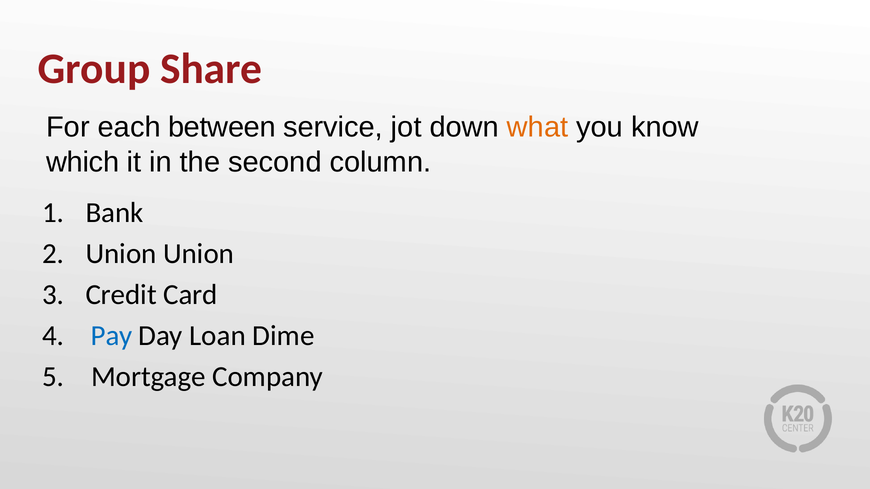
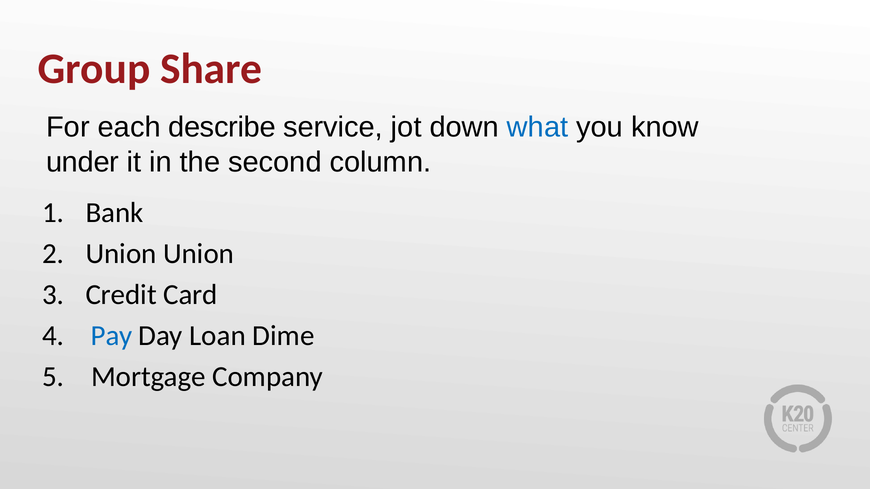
between: between -> describe
what colour: orange -> blue
which: which -> under
